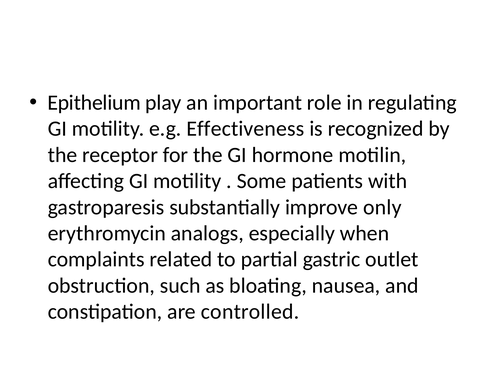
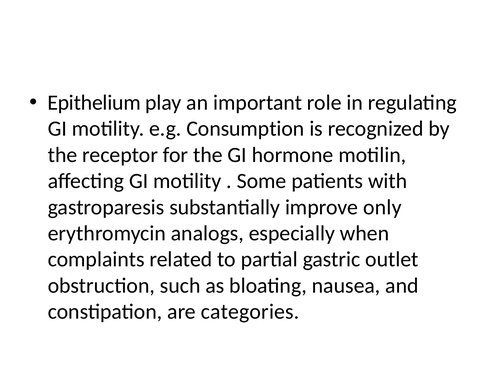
Effectiveness: Effectiveness -> Consumption
controlled: controlled -> categories
